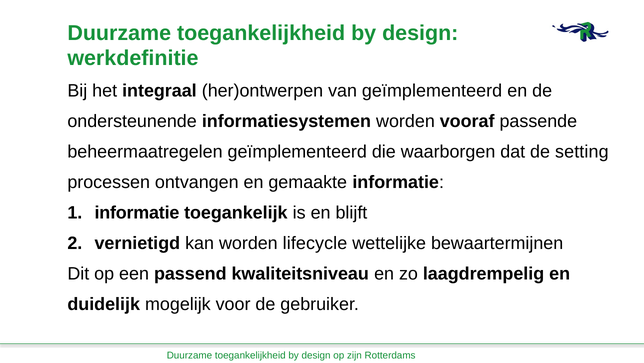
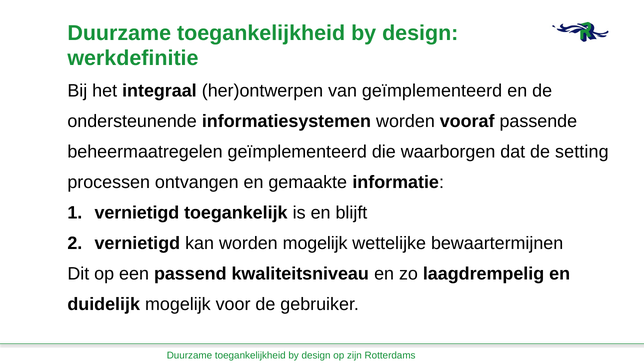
informatie at (137, 212): informatie -> vernietigd
worden lifecycle: lifecycle -> mogelijk
